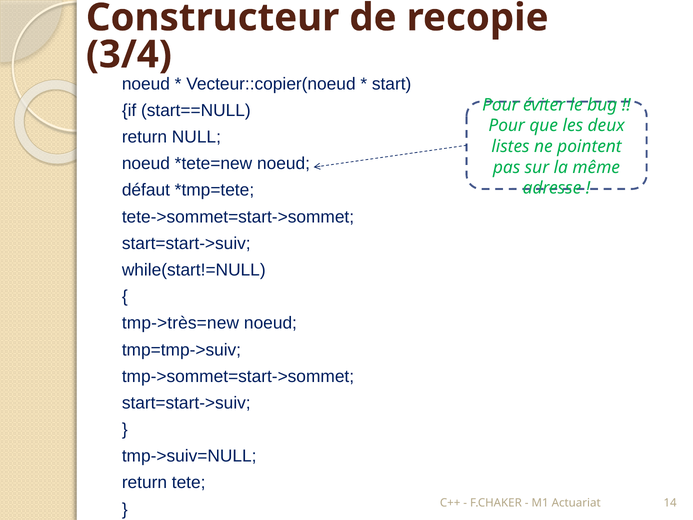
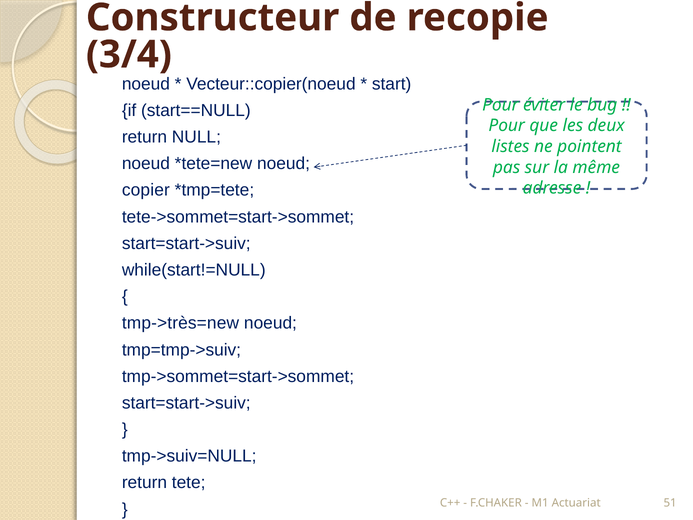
défaut: défaut -> copier
14: 14 -> 51
